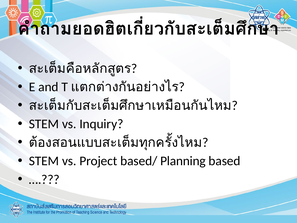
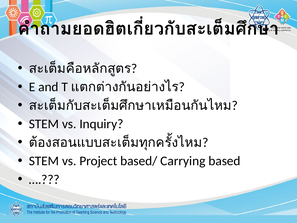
Planning: Planning -> Carrying
